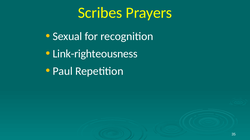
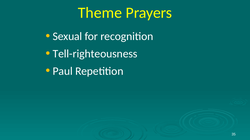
Scribes: Scribes -> Theme
Link-righteousness: Link-righteousness -> Tell-righteousness
